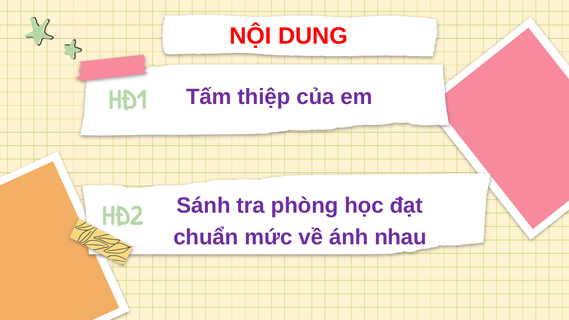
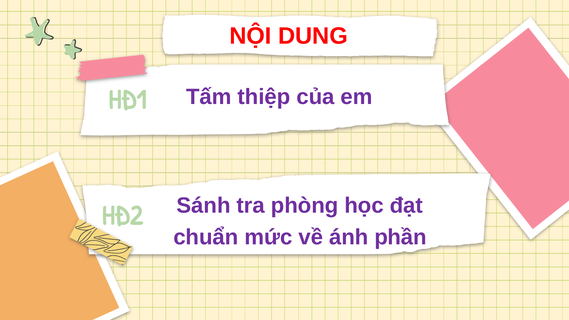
nhau: nhau -> phần
